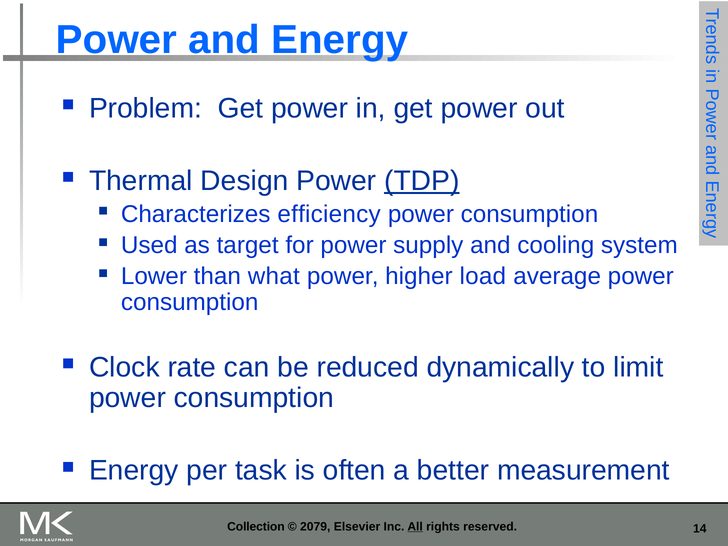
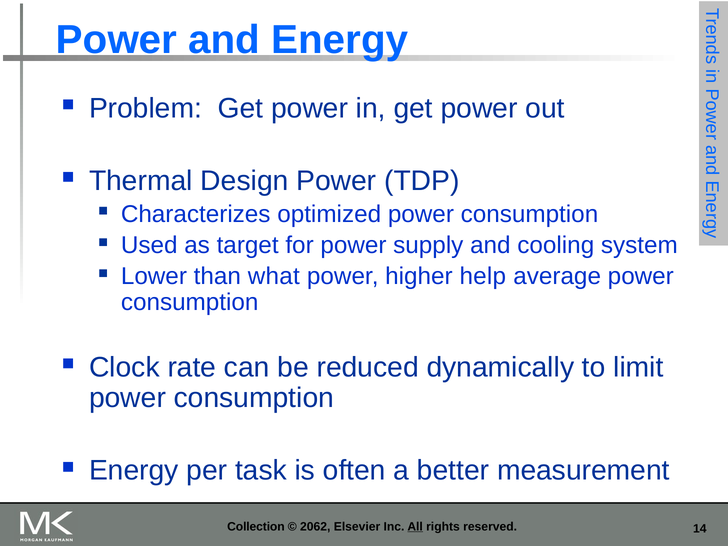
TDP underline: present -> none
efficiency: efficiency -> optimized
load: load -> help
2079: 2079 -> 2062
